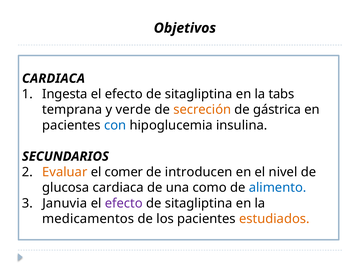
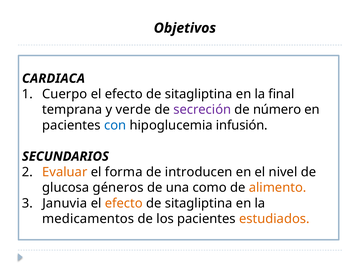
Ingesta: Ingesta -> Cuerpo
tabs: tabs -> final
secreción colour: orange -> purple
gástrica: gástrica -> número
insulina: insulina -> infusión
comer: comer -> forma
glucosa cardiaca: cardiaca -> géneros
alimento colour: blue -> orange
efecto at (124, 203) colour: purple -> orange
